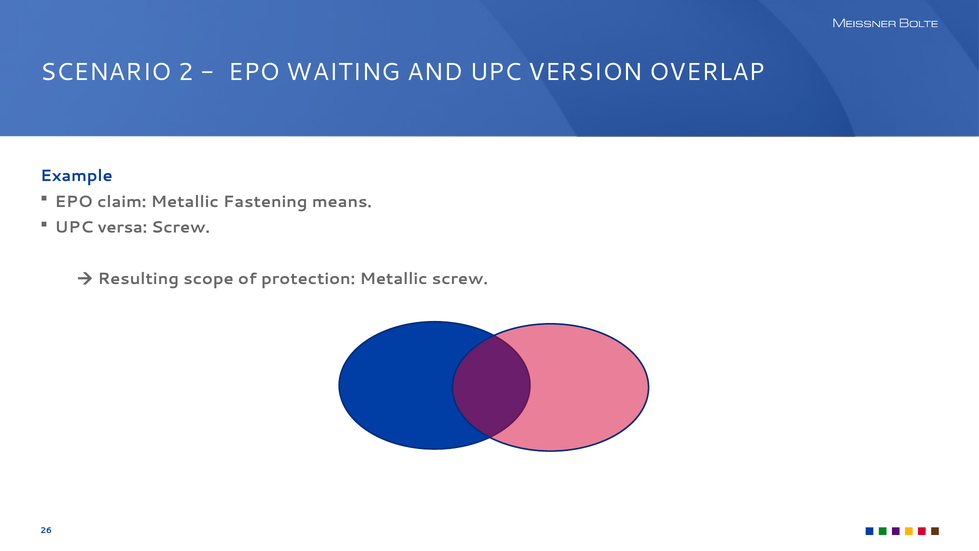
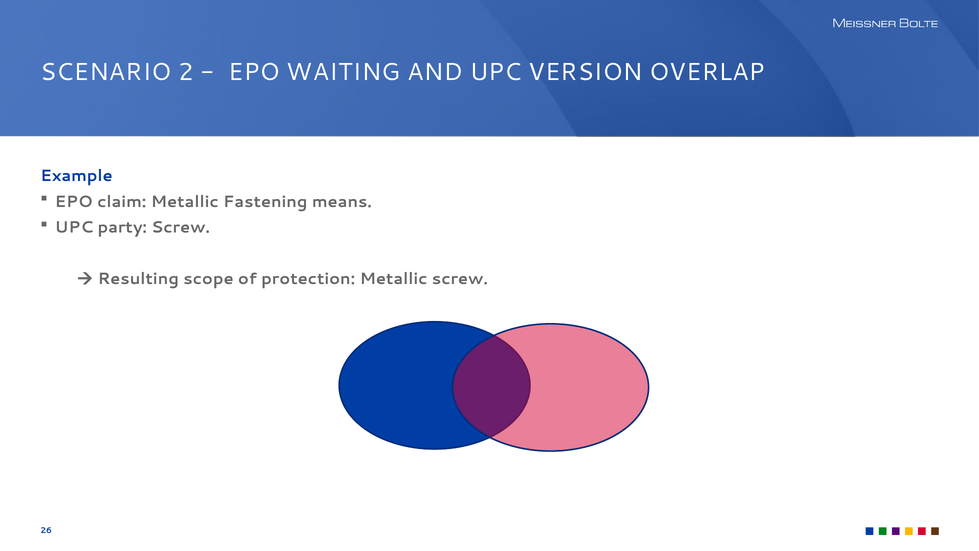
versa: versa -> party
